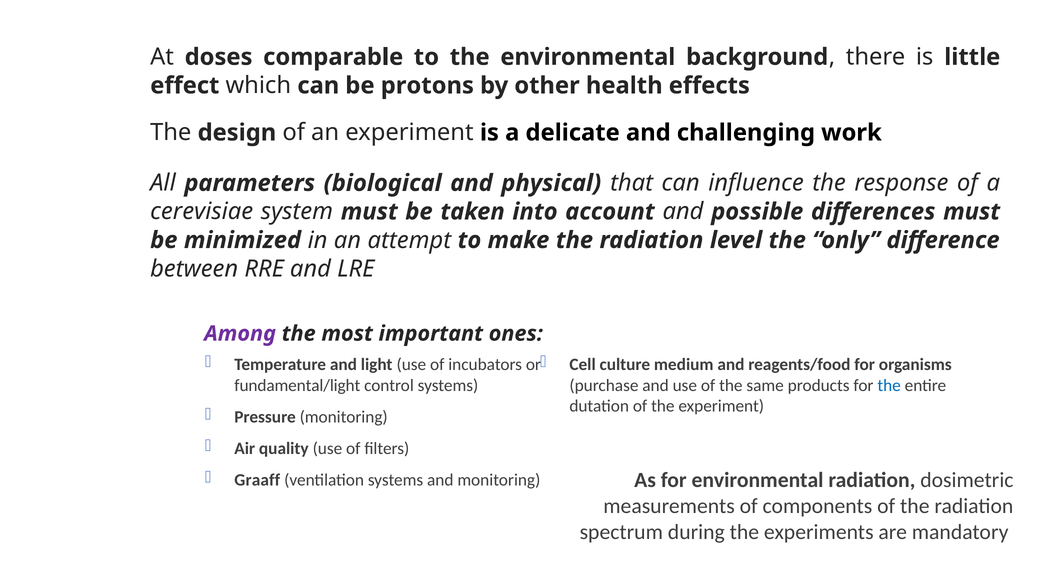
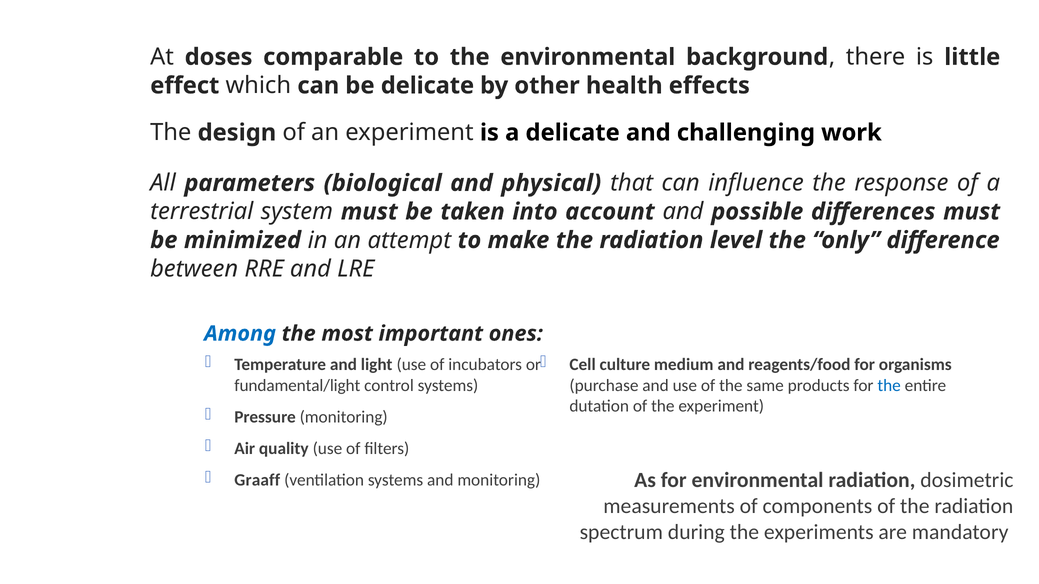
be protons: protons -> delicate
cerevisiae: cerevisiae -> terrestrial
Among colour: purple -> blue
